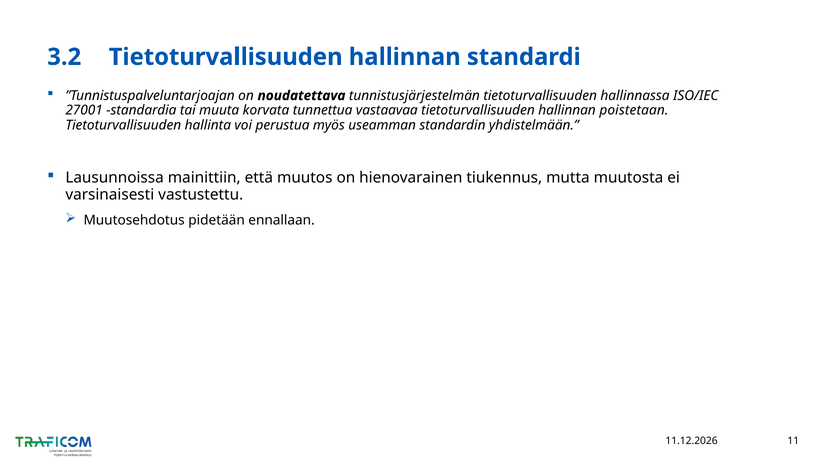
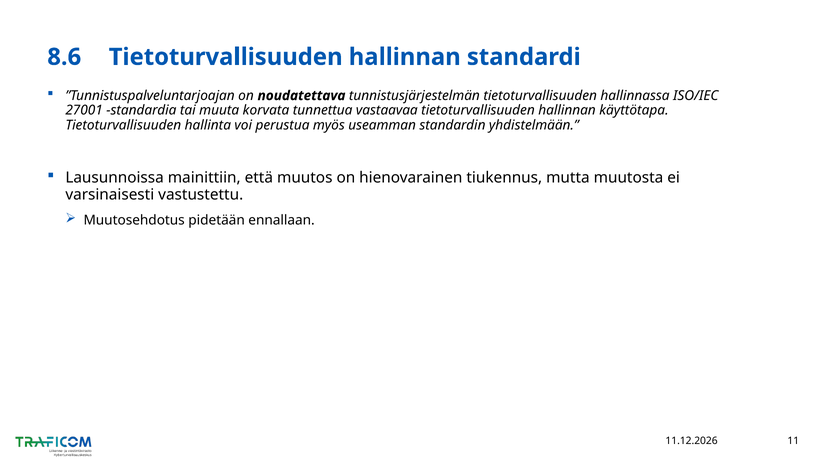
3.2: 3.2 -> 8.6
poistetaan: poistetaan -> käyttötapa
